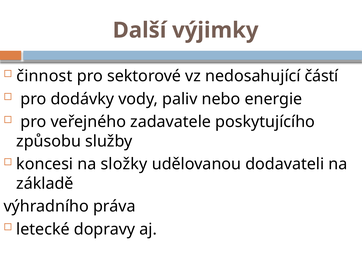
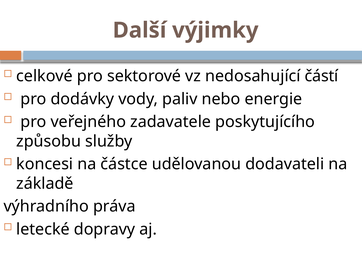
činnost: činnost -> celkové
složky: složky -> částce
